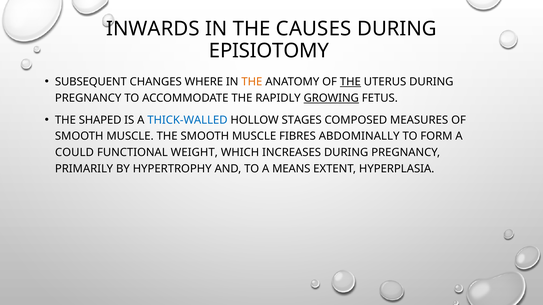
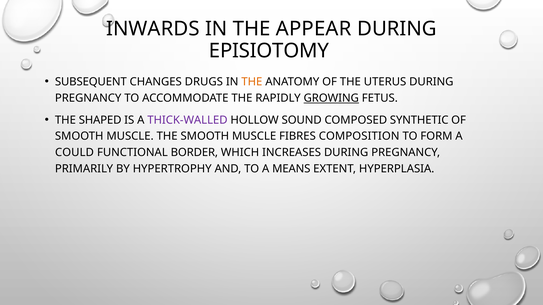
CAUSES: CAUSES -> APPEAR
WHERE: WHERE -> DRUGS
THE at (350, 82) underline: present -> none
THICK-WALLED colour: blue -> purple
STAGES: STAGES -> SOUND
MEASURES: MEASURES -> SYNTHETIC
ABDOMINALLY: ABDOMINALLY -> COMPOSITION
WEIGHT: WEIGHT -> BORDER
